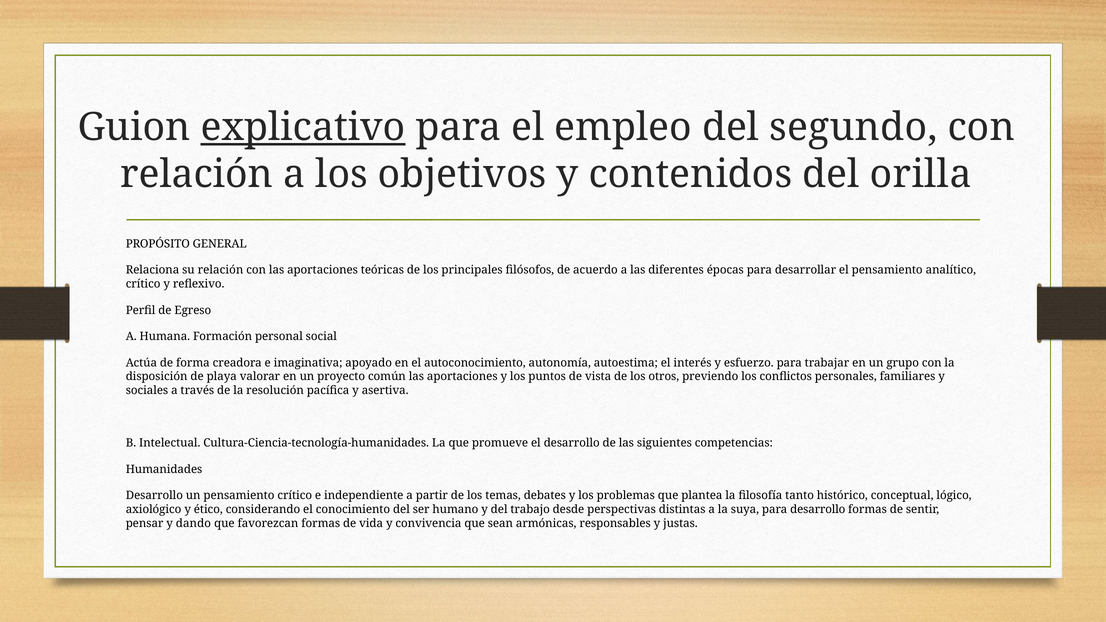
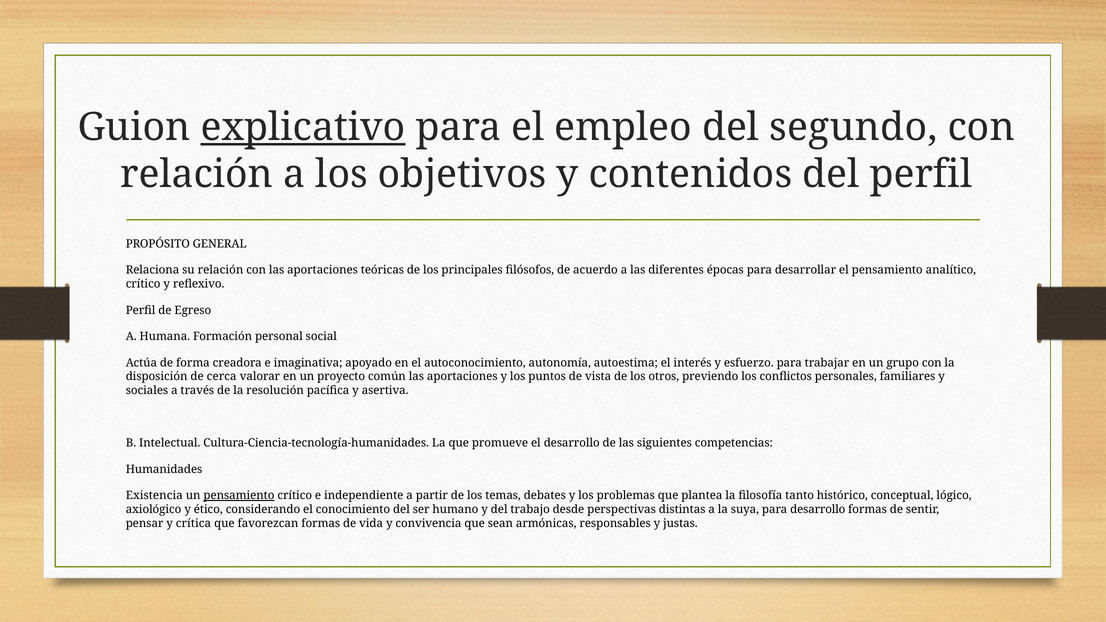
del orilla: orilla -> perfil
playa: playa -> cerca
Desarrollo at (154, 496): Desarrollo -> Existencia
pensamiento at (239, 496) underline: none -> present
dando: dando -> crítica
